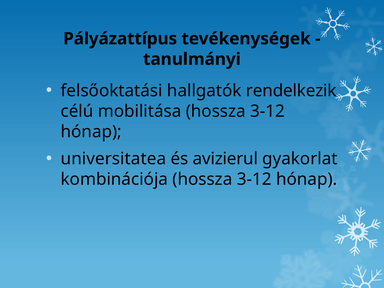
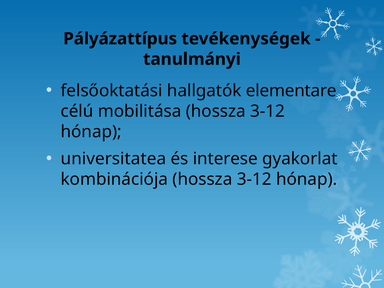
rendelkezik: rendelkezik -> elementare
avizierul: avizierul -> interese
